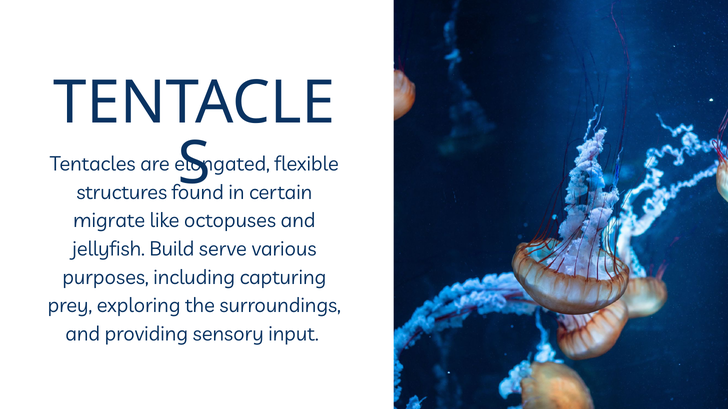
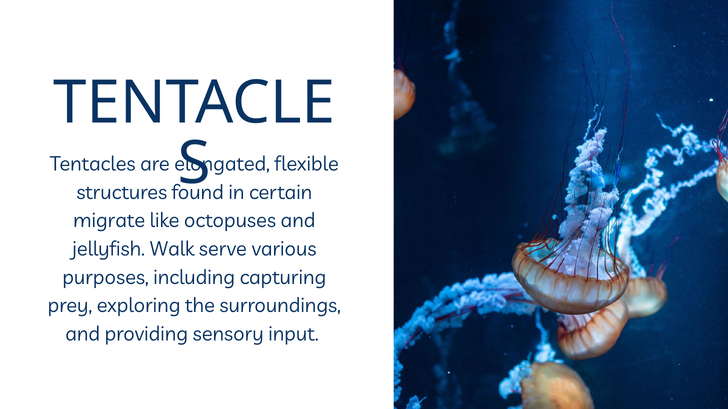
Build: Build -> Walk
